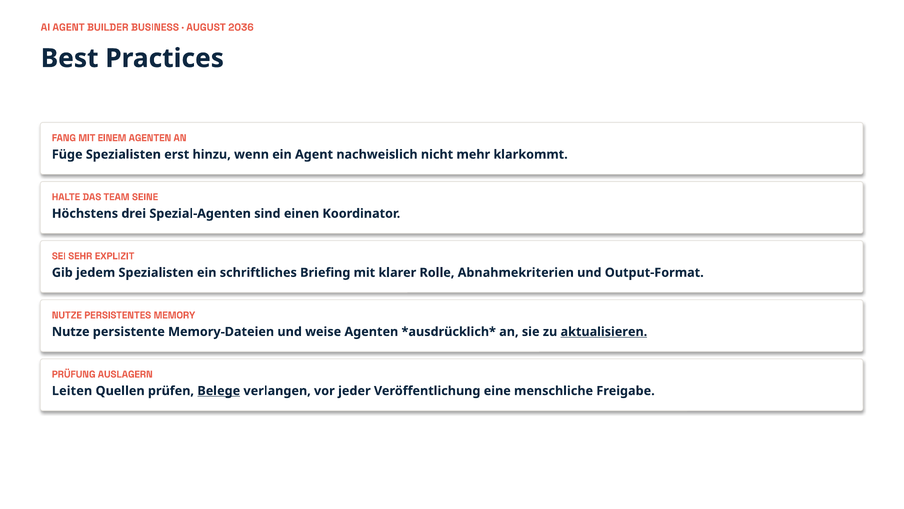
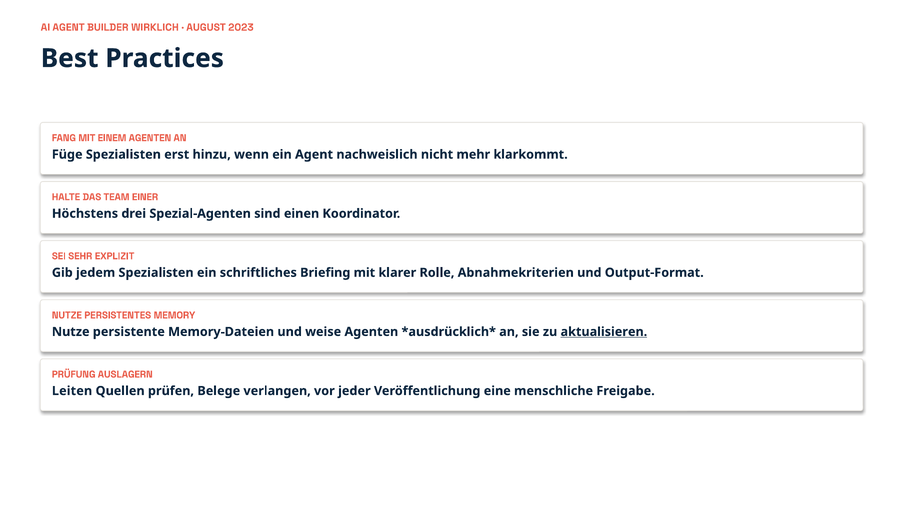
BUSINESS: BUSINESS -> WIRKLICH
2036: 2036 -> 2023
SEINE: SEINE -> EINER
Belege underline: present -> none
